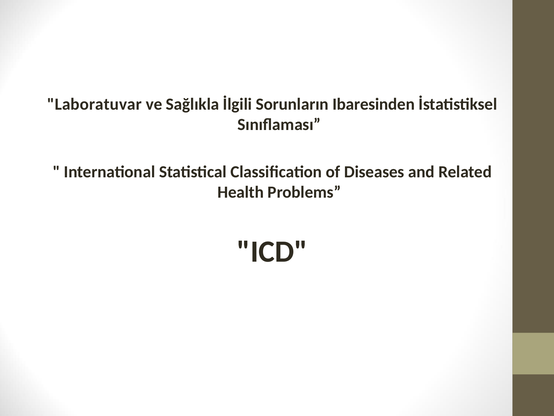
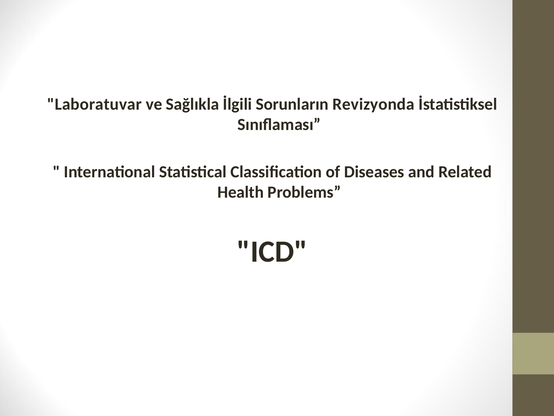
Ibaresinden: Ibaresinden -> Revizyonda
